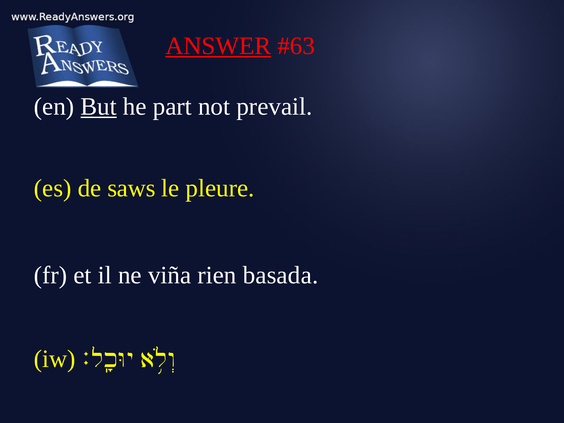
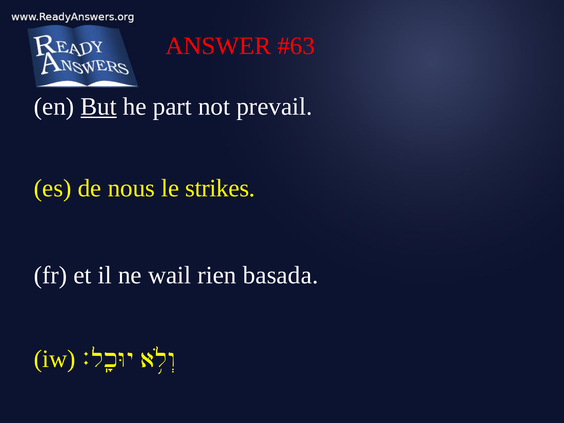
ANSWER underline: present -> none
saws: saws -> nous
pleure: pleure -> strikes
viña: viña -> wail
